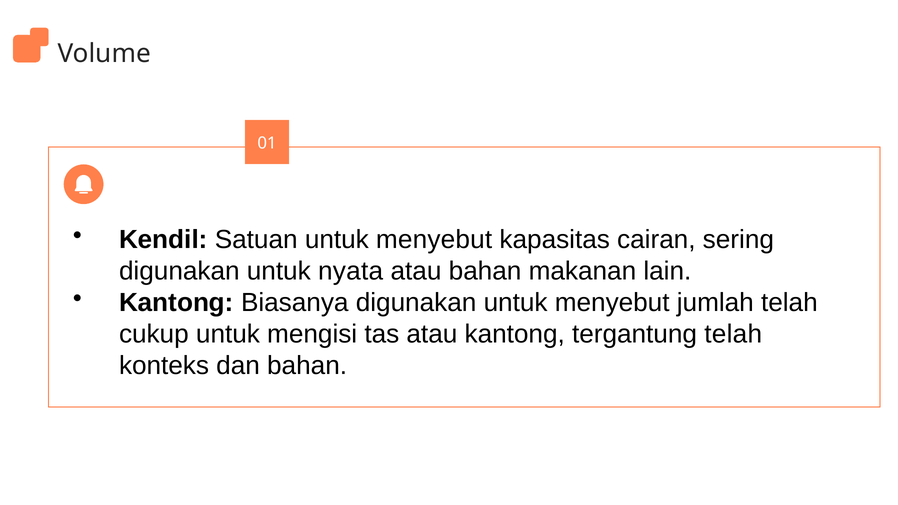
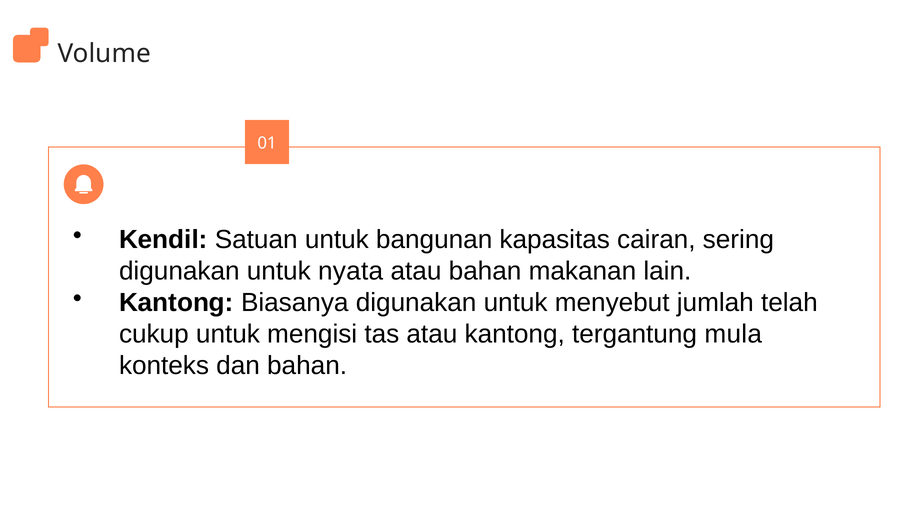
Satuan untuk menyebut: menyebut -> bangunan
tergantung telah: telah -> mula
